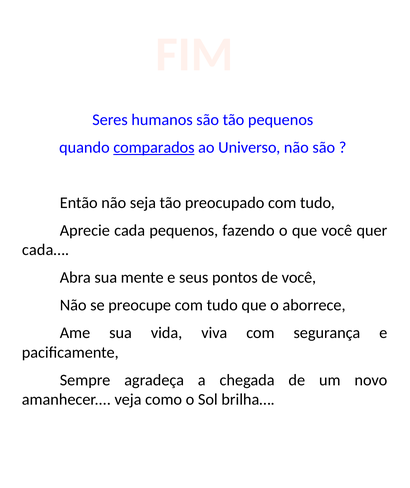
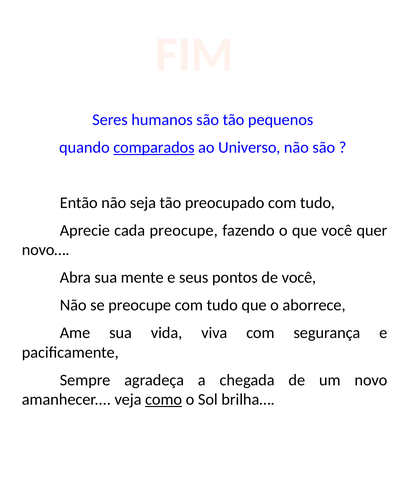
cada pequenos: pequenos -> preocupe
cada…: cada… -> novo…
como underline: none -> present
